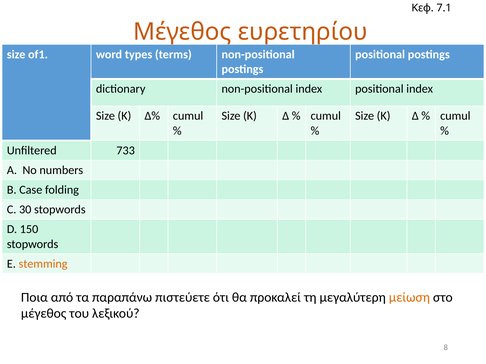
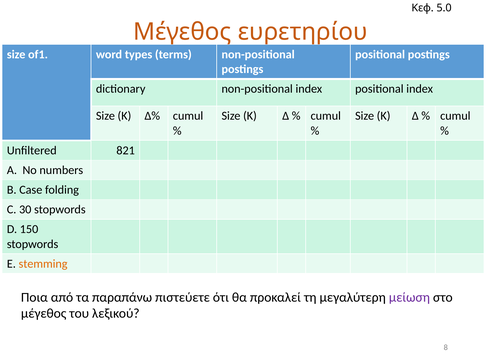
7.1: 7.1 -> 5.0
733: 733 -> 821
μείωση colour: orange -> purple
